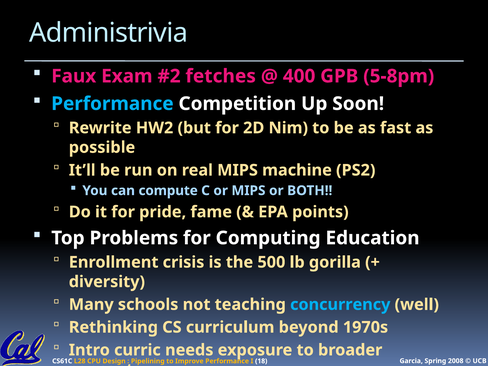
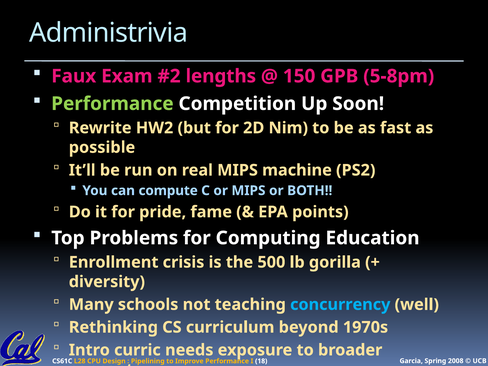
fetches: fetches -> lengths
400: 400 -> 150
Performance at (112, 104) colour: light blue -> light green
